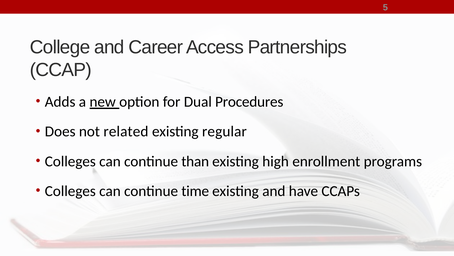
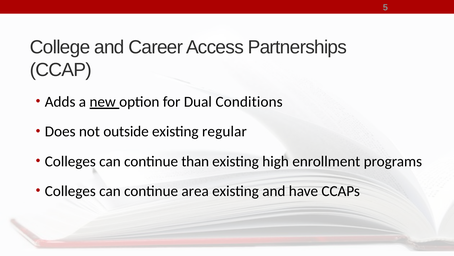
Procedures: Procedures -> Conditions
related: related -> outside
time: time -> area
